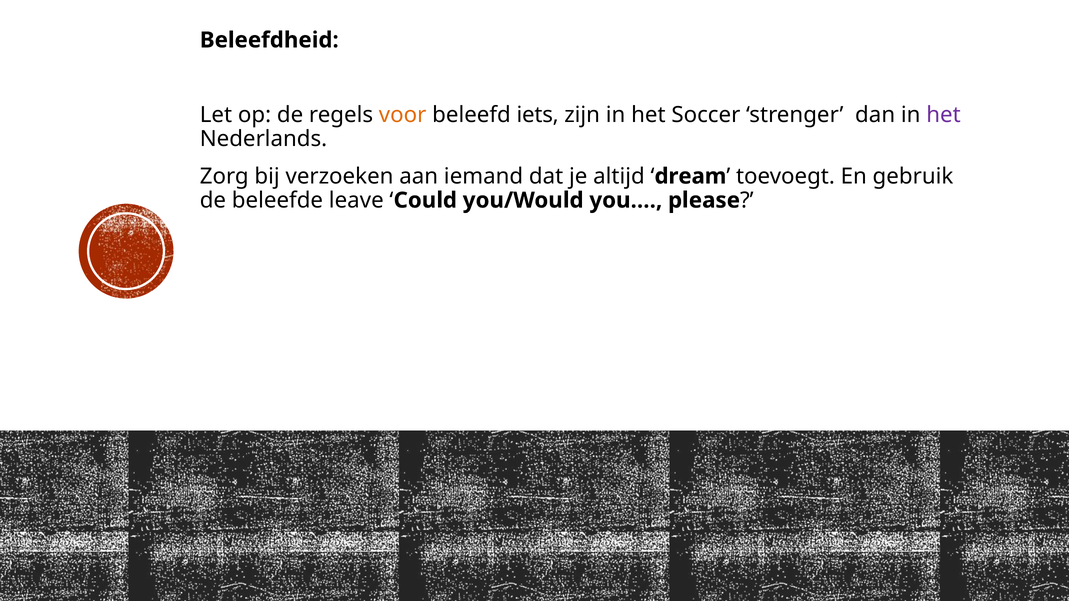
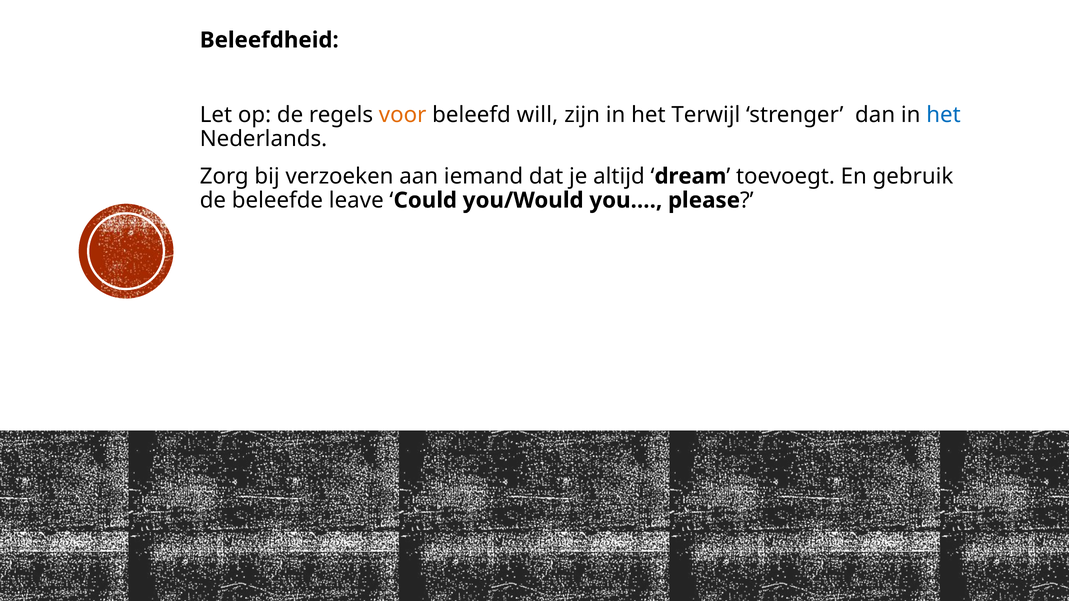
iets: iets -> will
Soccer: Soccer -> Terwijl
het at (943, 115) colour: purple -> blue
